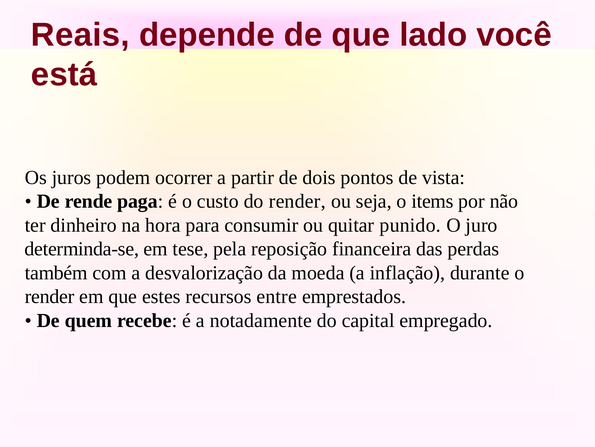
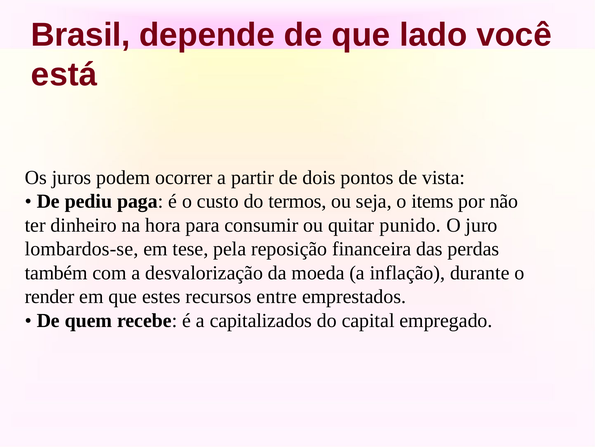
Reais: Reais -> Brasil
rende: rende -> pediu
do render: render -> termos
determinda-se: determinda-se -> lombardos-se
notadamente: notadamente -> capitalizados
